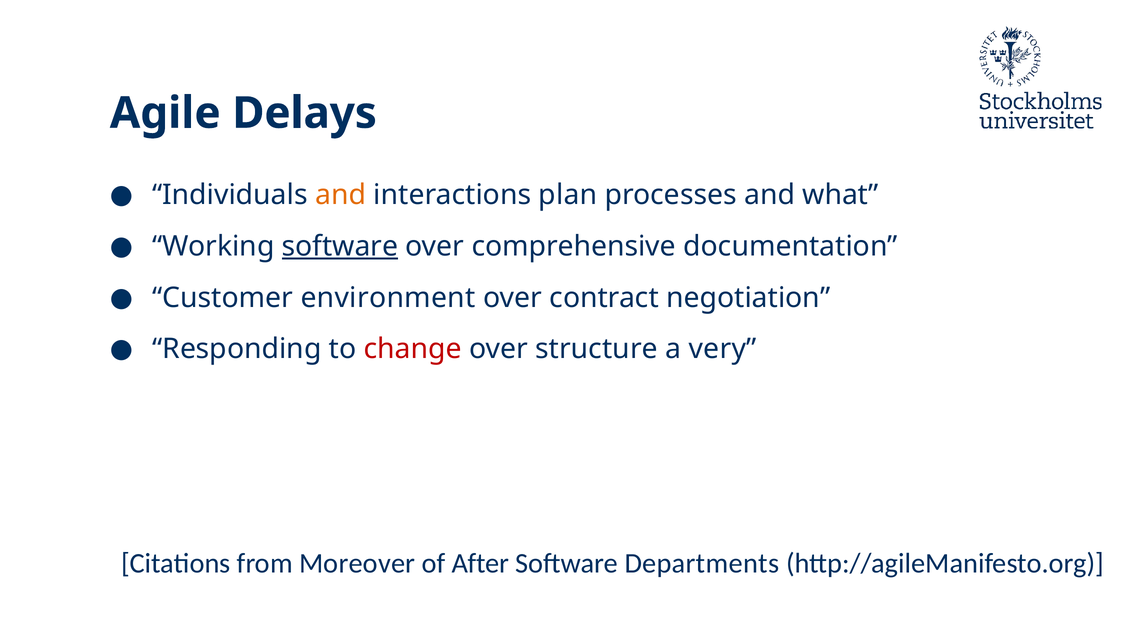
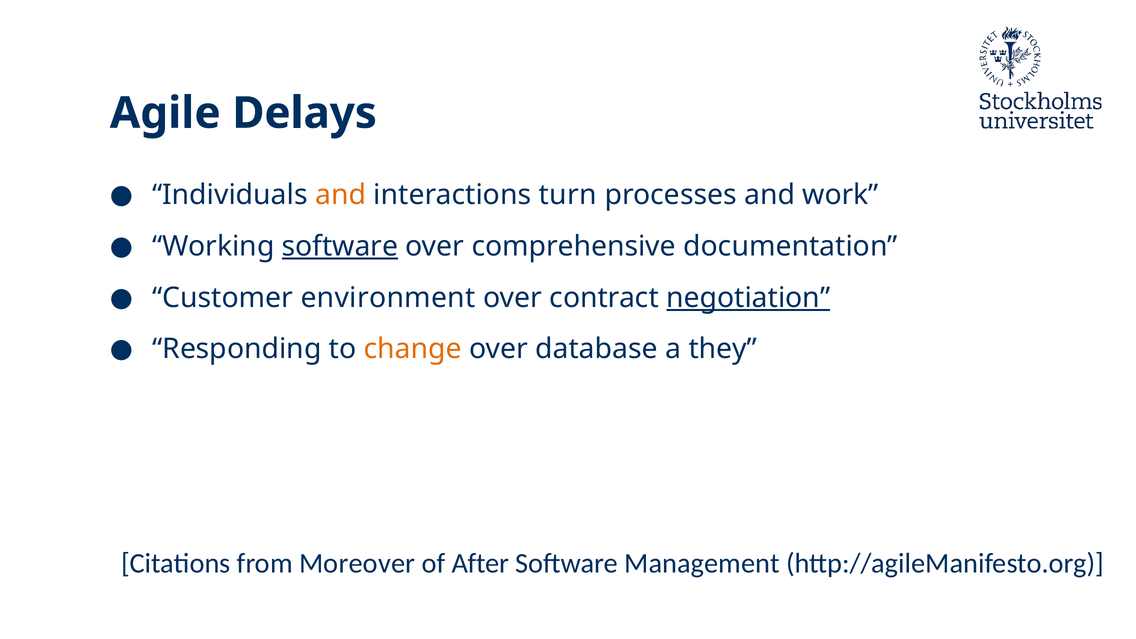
plan: plan -> turn
what: what -> work
negotiation underline: none -> present
change colour: red -> orange
structure: structure -> database
very: very -> they
Departments: Departments -> Management
